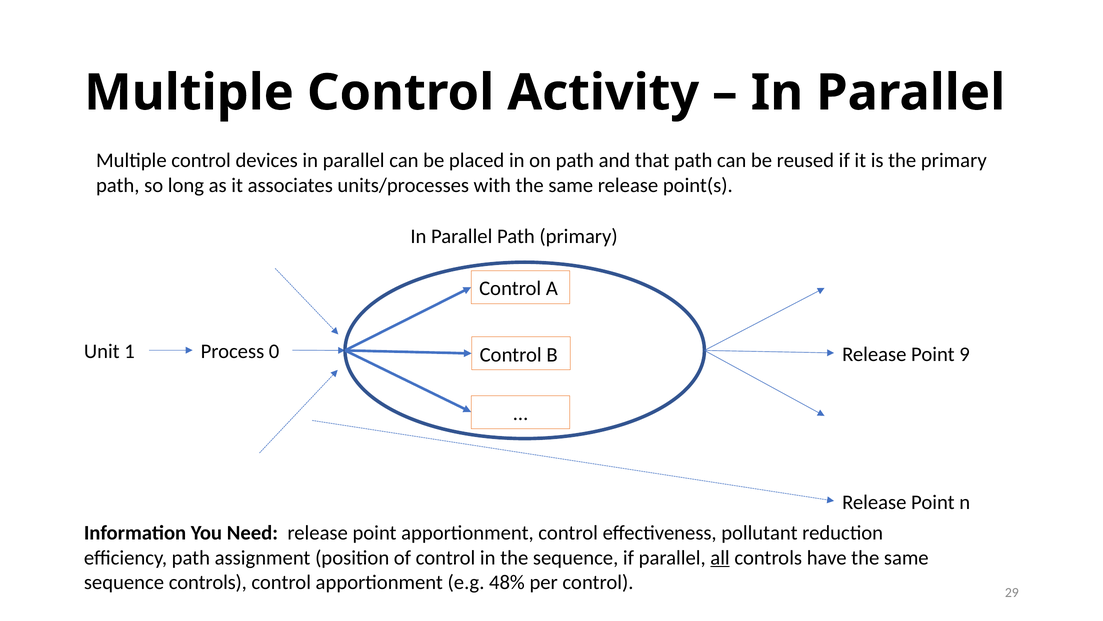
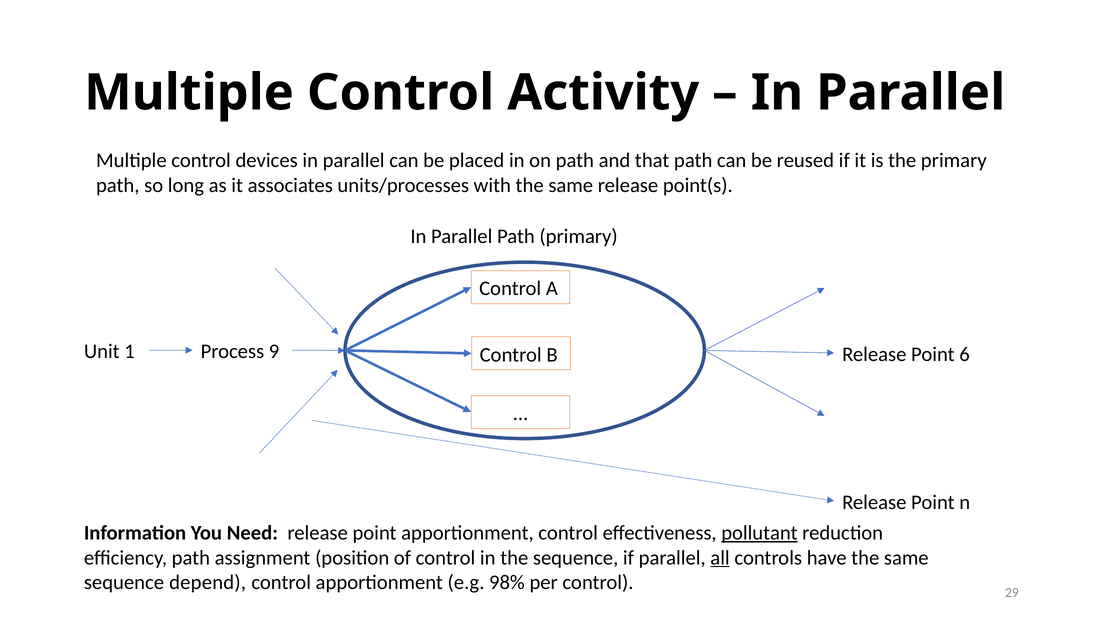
0: 0 -> 9
9: 9 -> 6
pollutant underline: none -> present
sequence controls: controls -> depend
48%: 48% -> 98%
